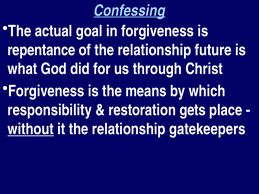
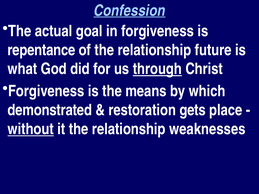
Confessing: Confessing -> Confession
through underline: none -> present
responsibility: responsibility -> demonstrated
gatekeepers: gatekeepers -> weaknesses
